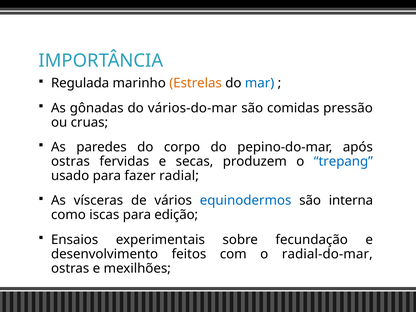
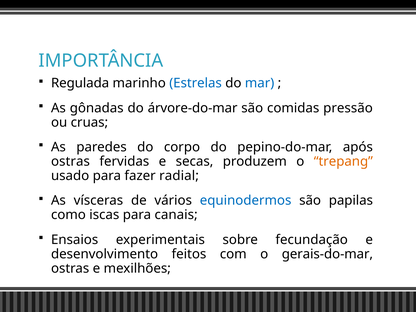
Estrelas colour: orange -> blue
vários-do-mar: vários-do-mar -> árvore-do-mar
trepang colour: blue -> orange
interna: interna -> papilas
edição: edição -> canais
radial-do-mar: radial-do-mar -> gerais-do-mar
